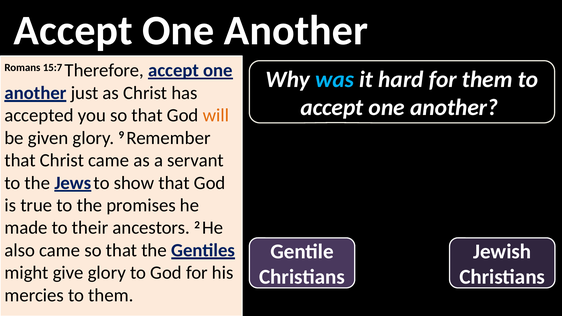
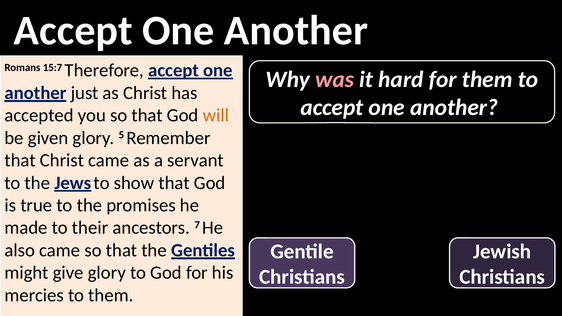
was colour: light blue -> pink
9: 9 -> 5
2: 2 -> 7
